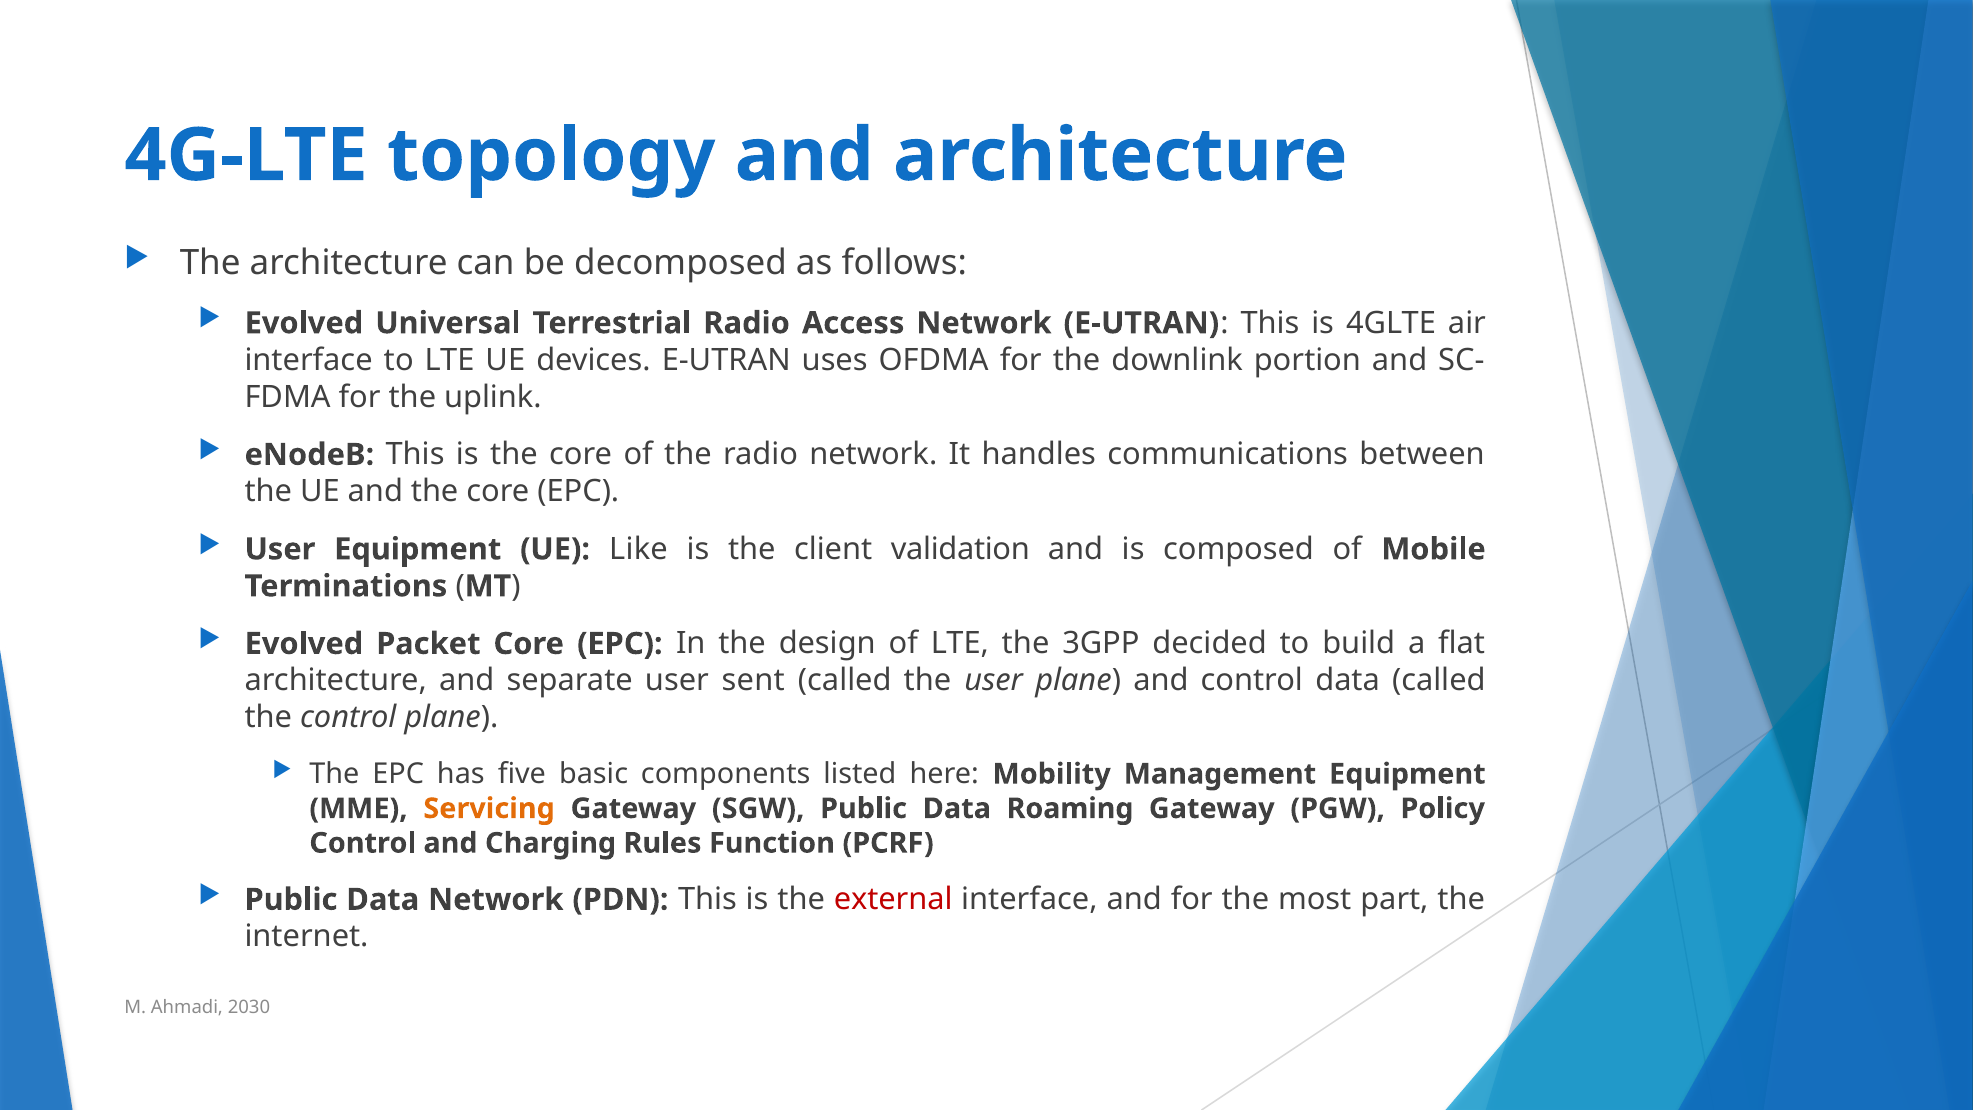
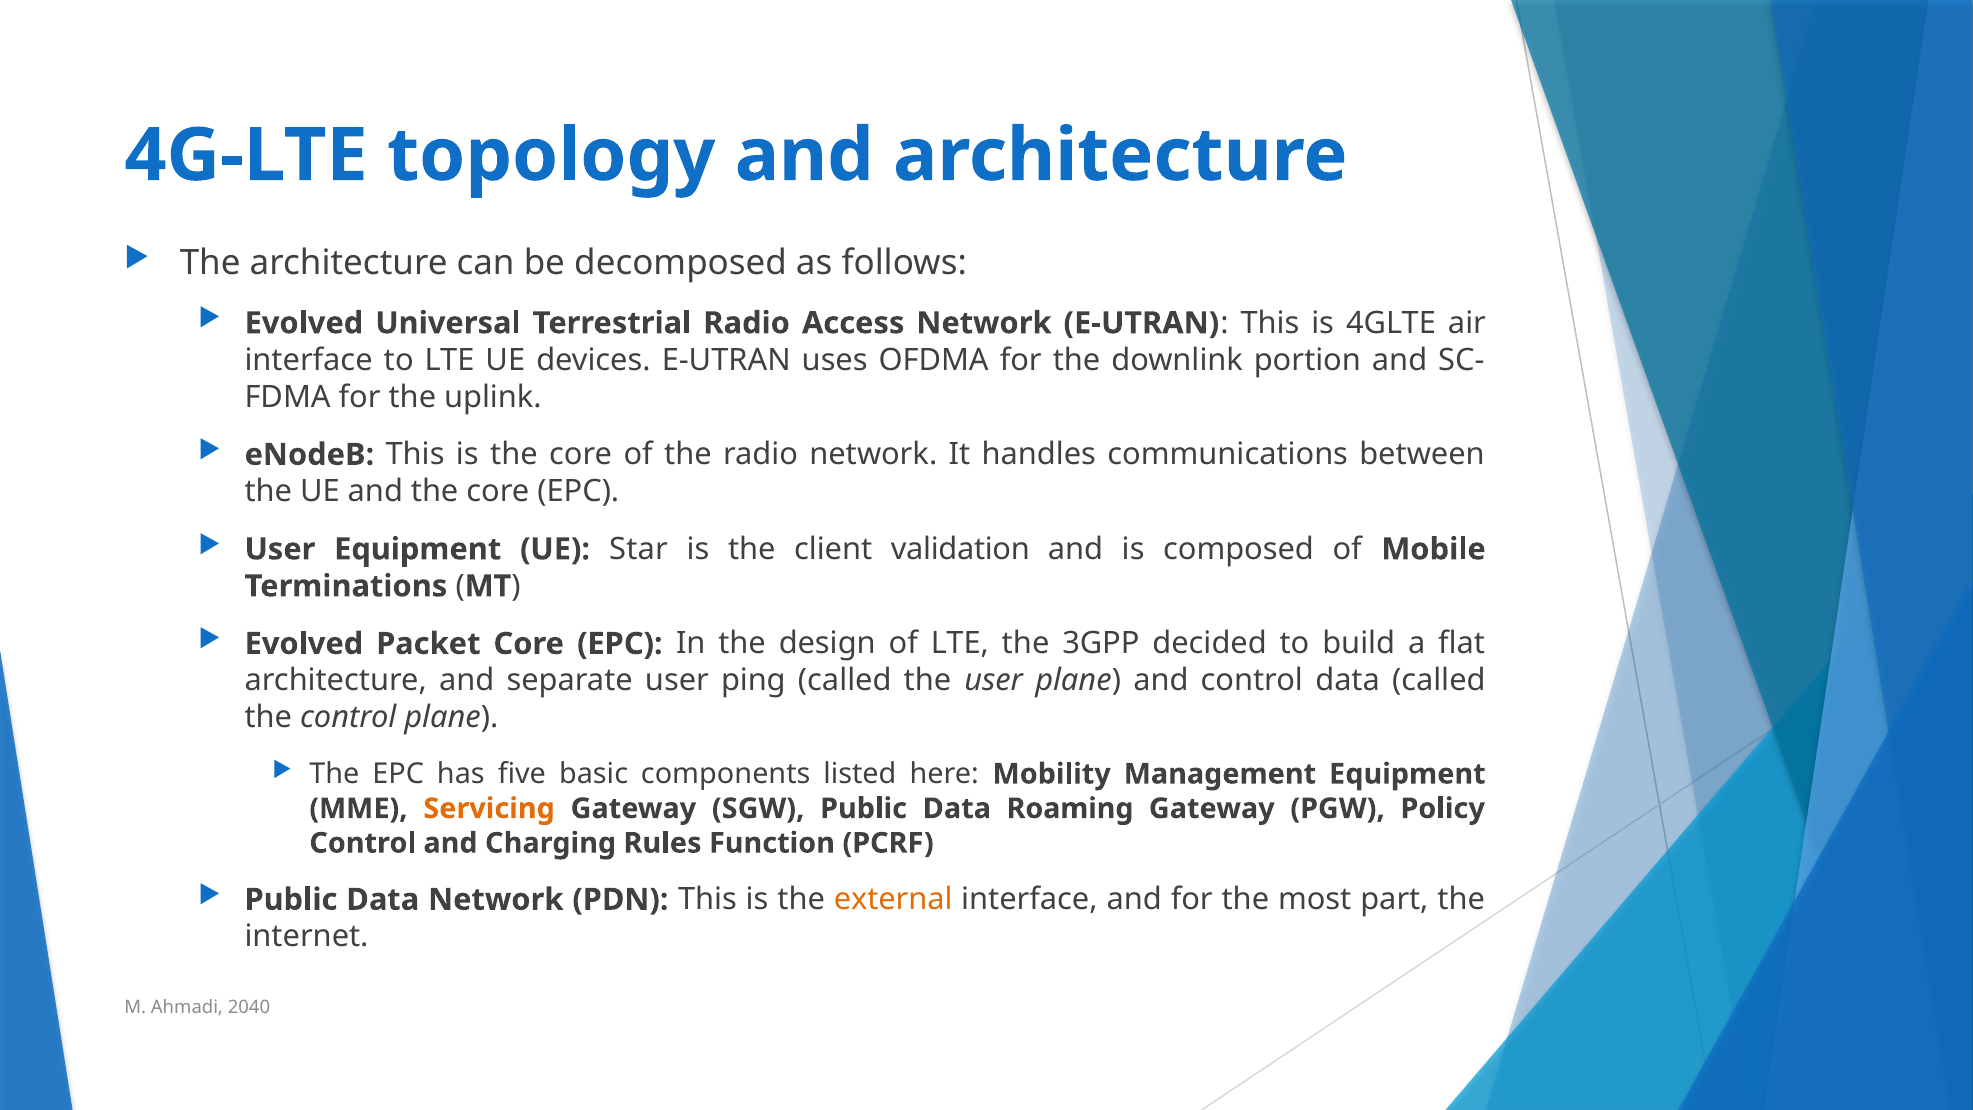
Like: Like -> Star
sent: sent -> ping
external colour: red -> orange
2030: 2030 -> 2040
